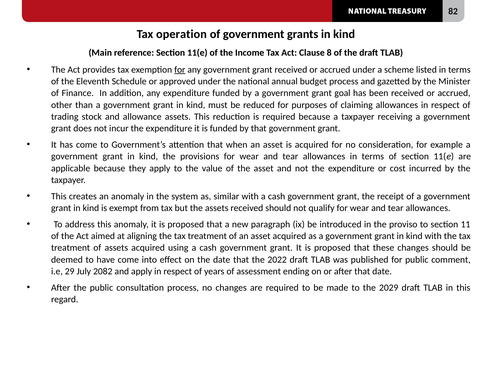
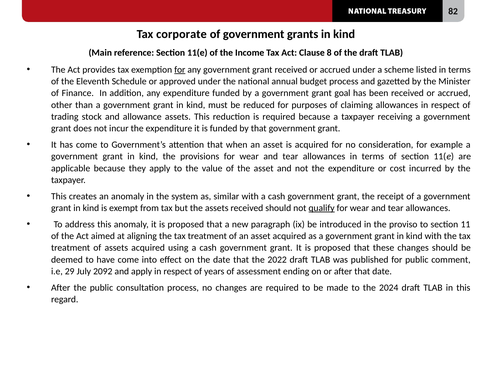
operation: operation -> corporate
qualify underline: none -> present
2082: 2082 -> 2092
2029: 2029 -> 2024
